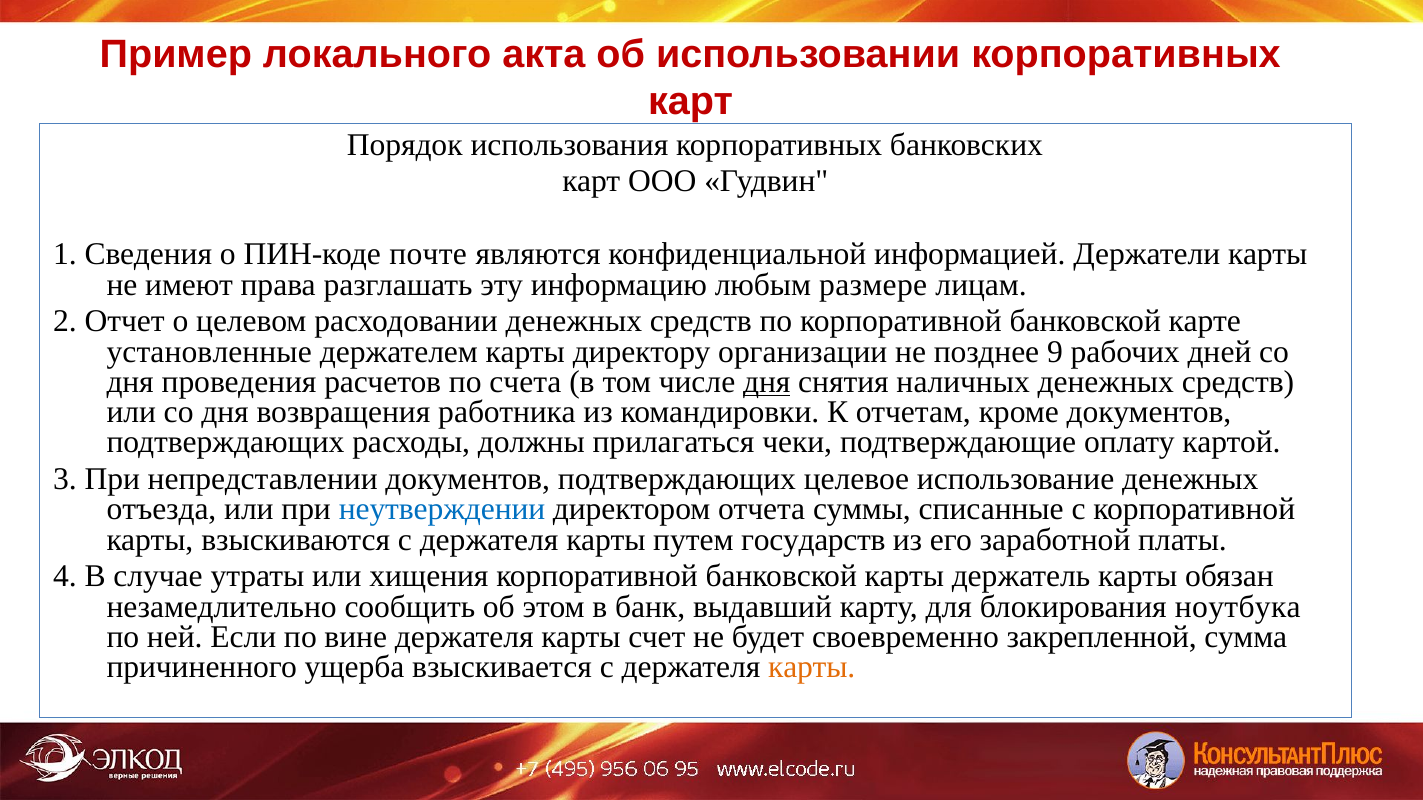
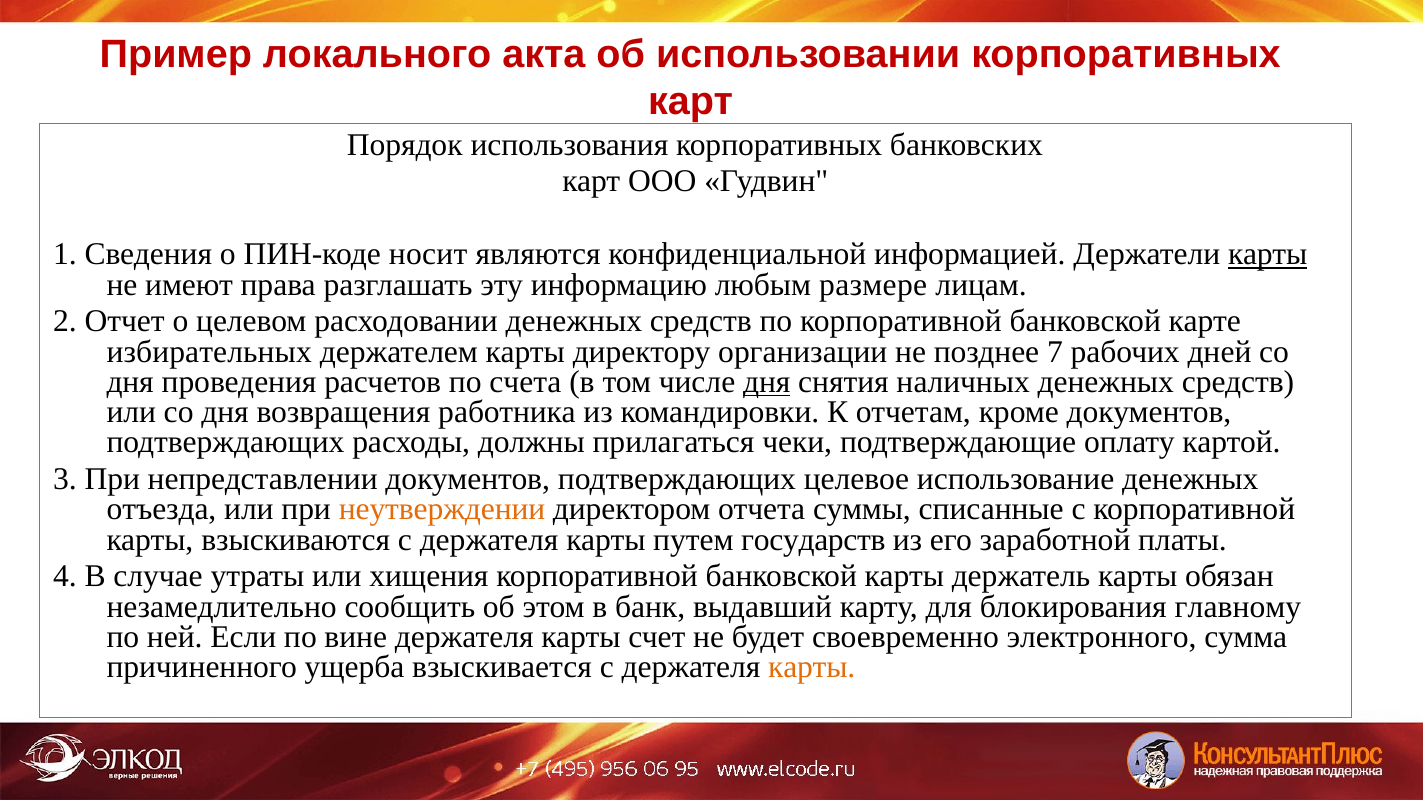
почте: почте -> носит
карты at (1268, 255) underline: none -> present
установленные: установленные -> избирательных
9: 9 -> 7
неутверждении colour: blue -> orange
ноутбука: ноутбука -> главному
закрепленной: закрепленной -> электронного
